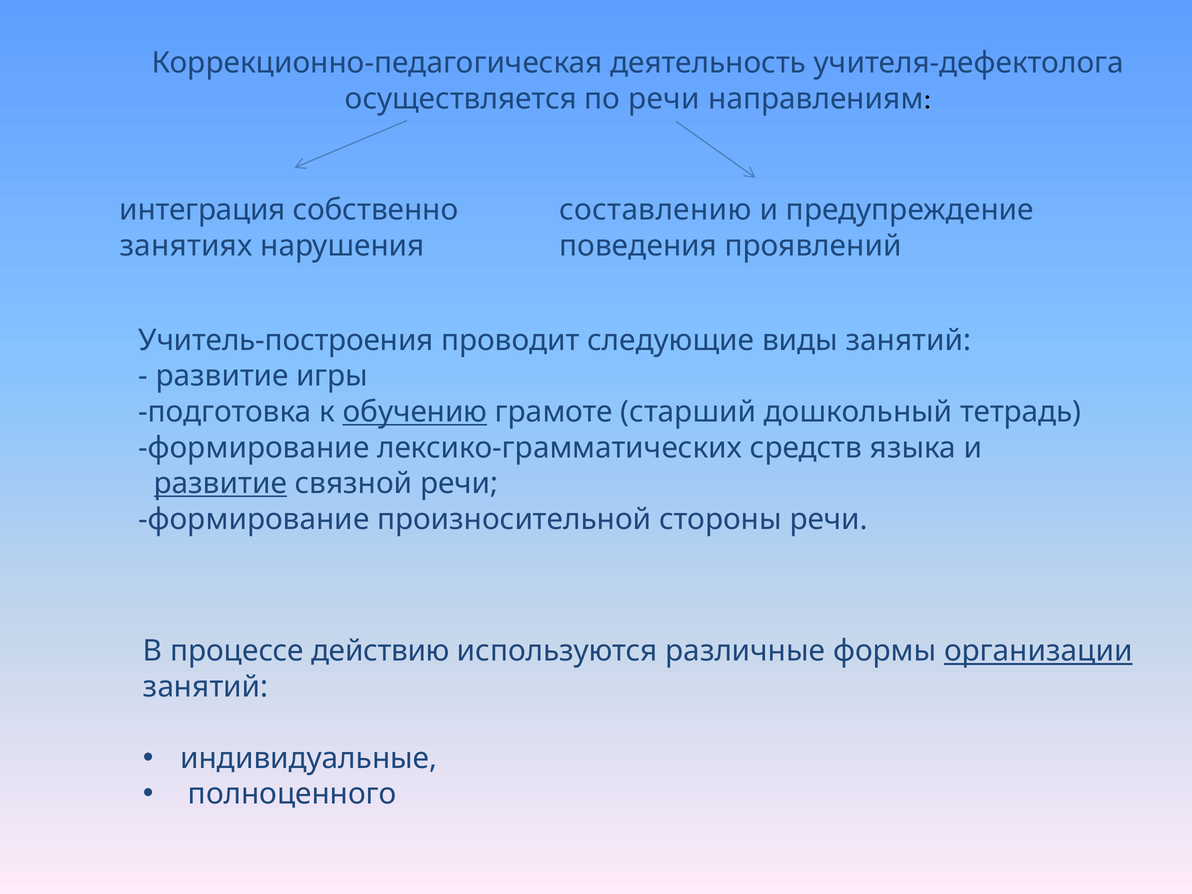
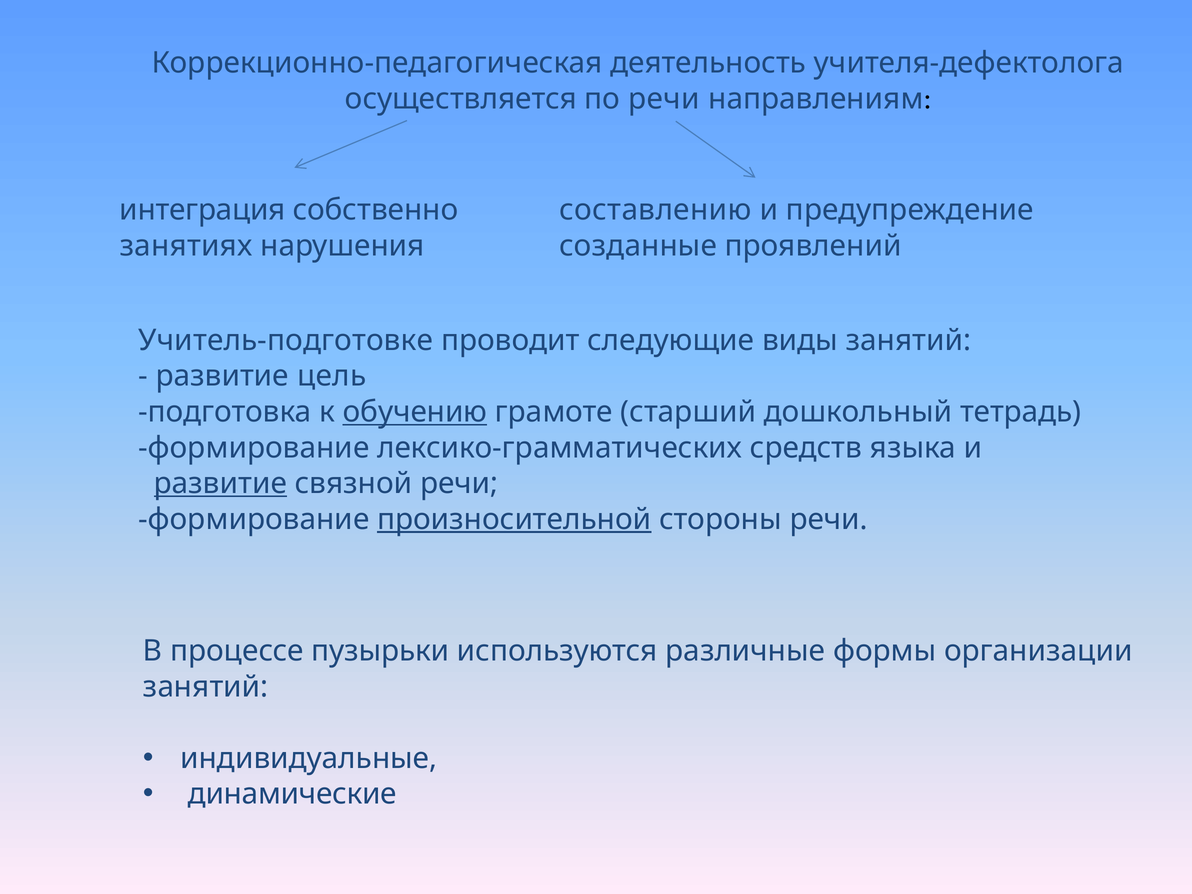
поведения: поведения -> созданные
Учитель-построения: Учитель-построения -> Учитель-подготовке
игры: игры -> цель
произносительной underline: none -> present
действию: действию -> пузырьки
организации underline: present -> none
полноценного: полноценного -> динамические
